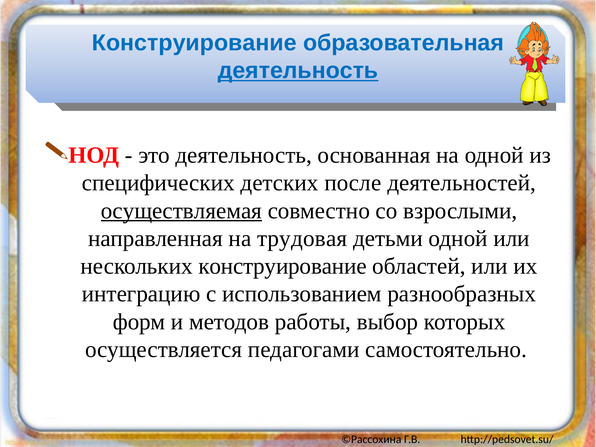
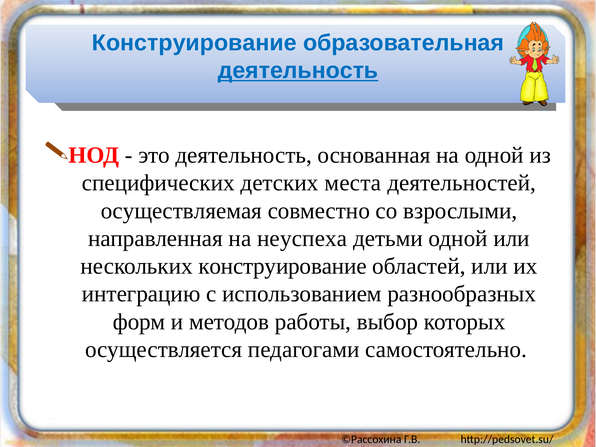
после: после -> места
осуществляемая underline: present -> none
трудовая: трудовая -> неуспеха
